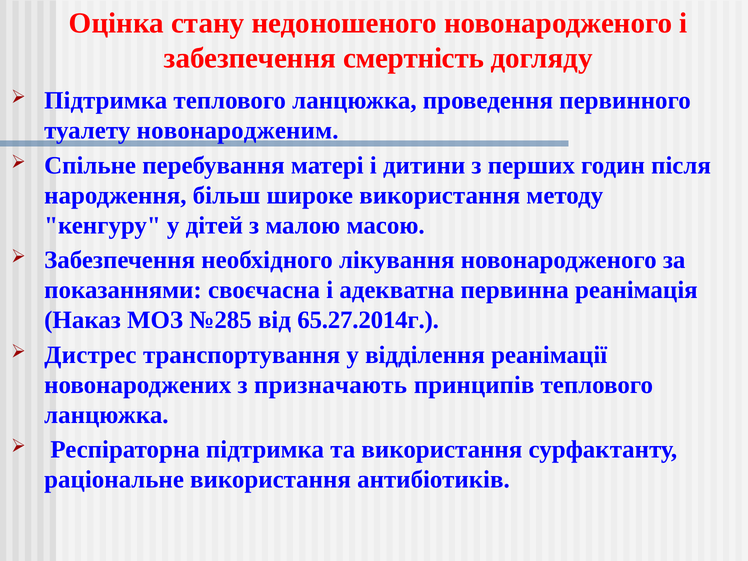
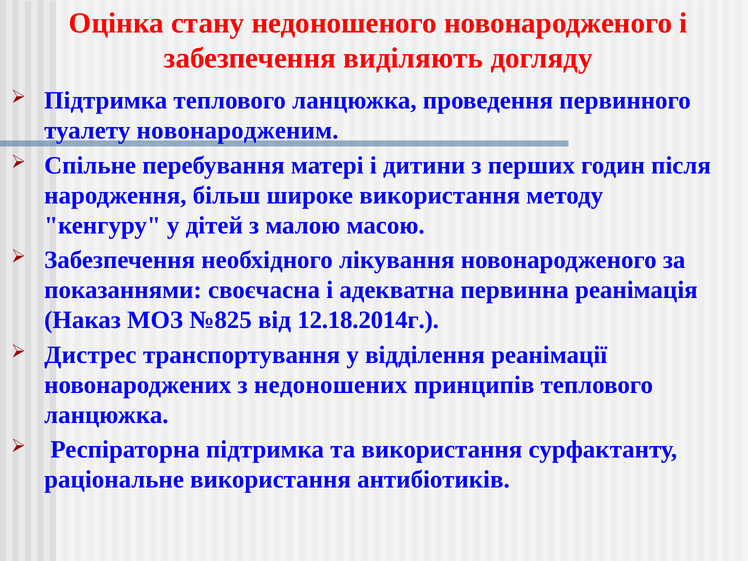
смертність: смертність -> виділяють
№285: №285 -> №825
65.27.2014г: 65.27.2014г -> 12.18.2014г
призначають: призначають -> недоношених
